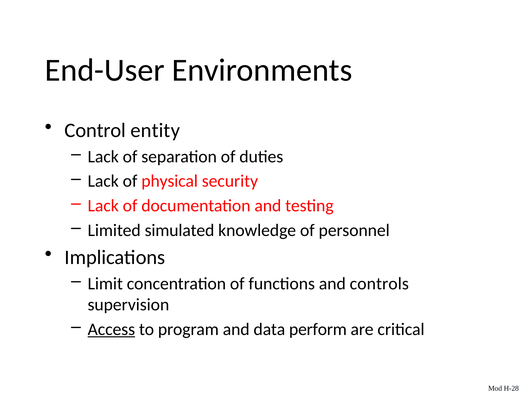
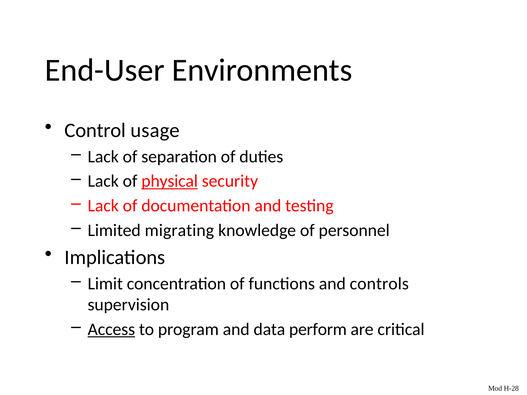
entity: entity -> usage
physical underline: none -> present
simulated: simulated -> migrating
